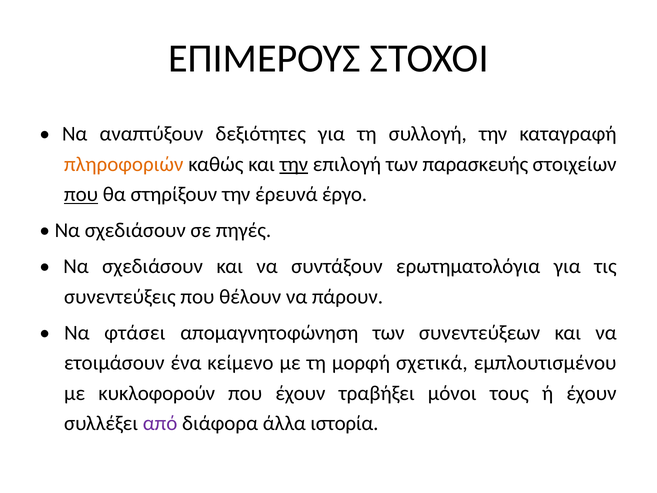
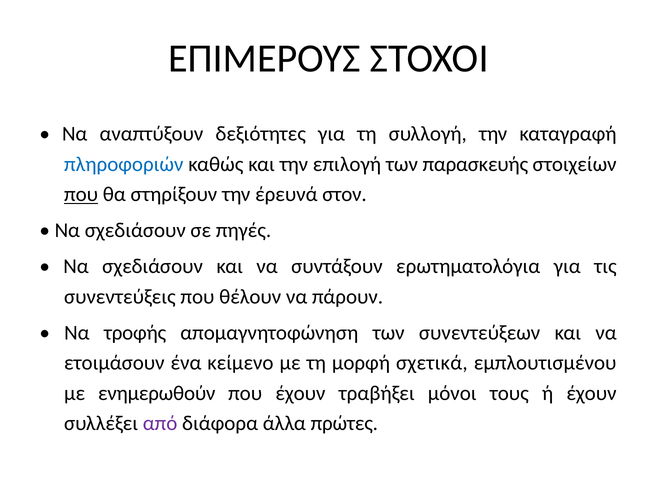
πληροφοριών colour: orange -> blue
την at (294, 164) underline: present -> none
έργο: έργο -> στον
φτάσει: φτάσει -> τροφής
κυκλοφορούν: κυκλοφορούν -> ενημερωθούν
ιστορία: ιστορία -> πρώτες
